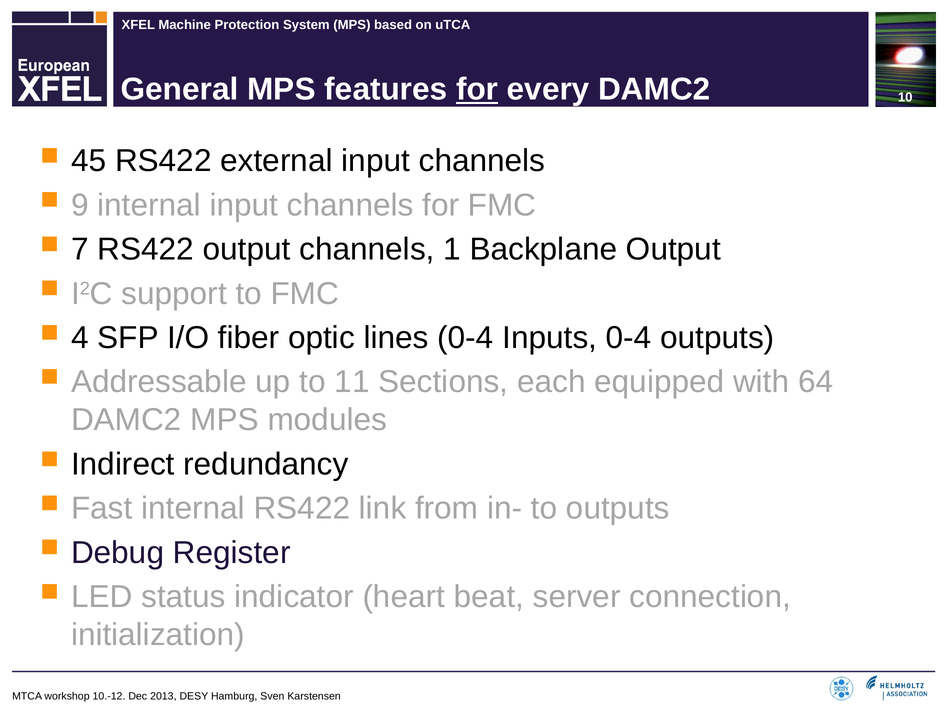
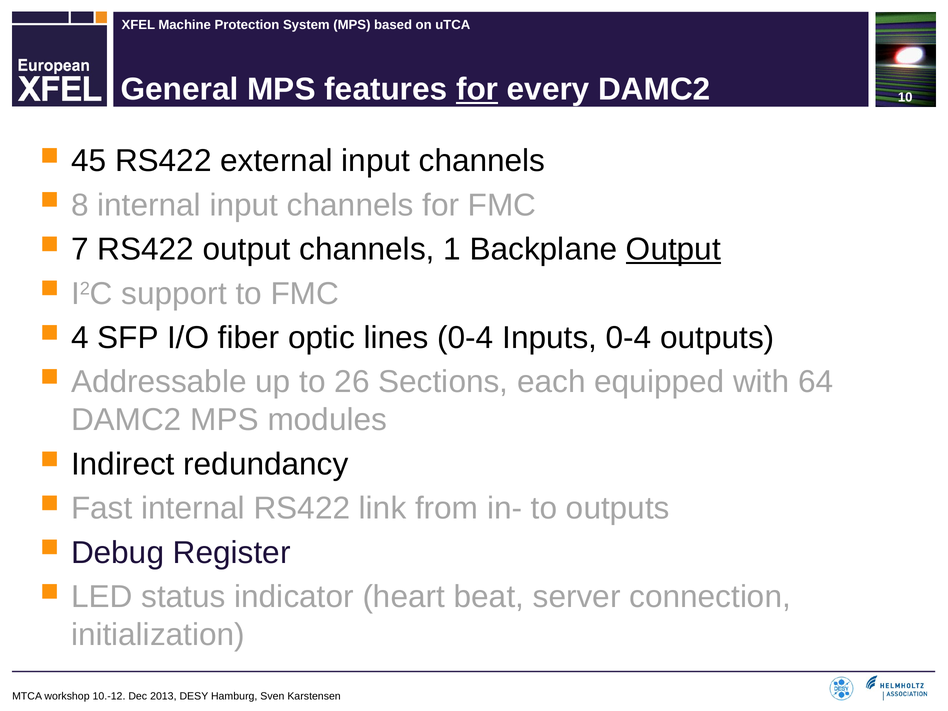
9: 9 -> 8
Output at (673, 249) underline: none -> present
11: 11 -> 26
